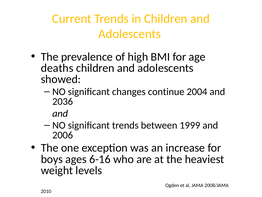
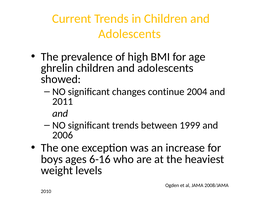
deaths: deaths -> ghrelin
2036: 2036 -> 2011
